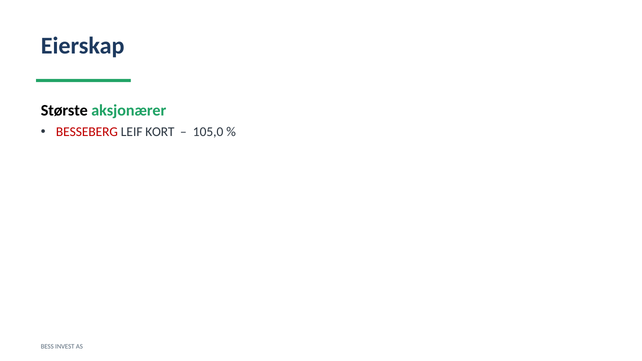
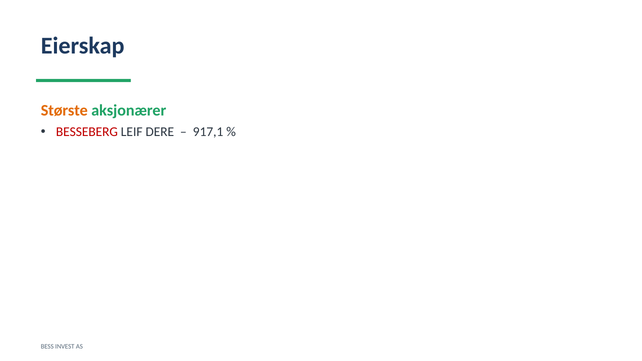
Største colour: black -> orange
KORT: KORT -> DERE
105,0: 105,0 -> 917,1
